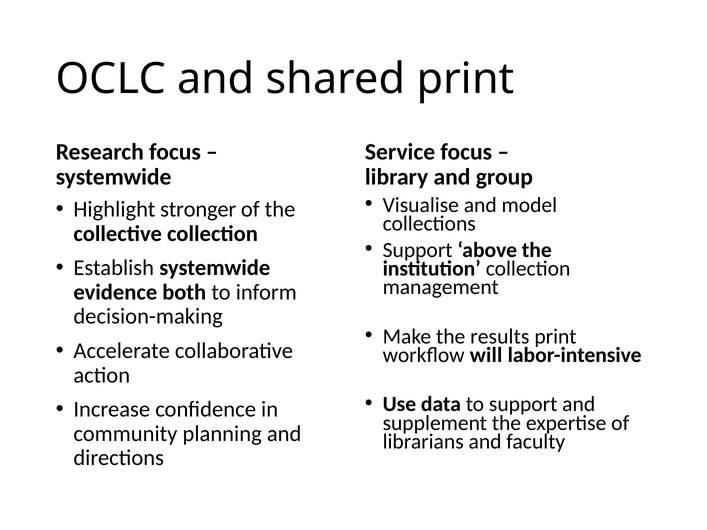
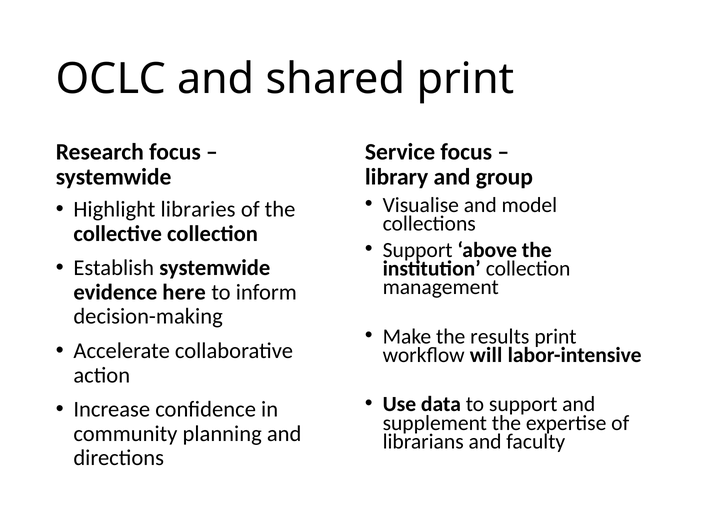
stronger: stronger -> libraries
both: both -> here
